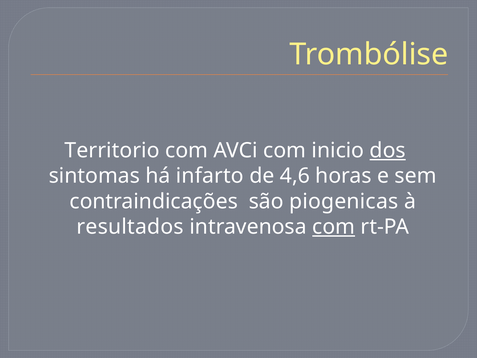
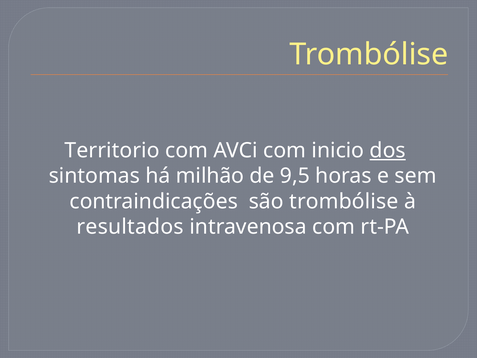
infarto: infarto -> milhão
4,6: 4,6 -> 9,5
são piogenicas: piogenicas -> trombólise
com at (334, 227) underline: present -> none
